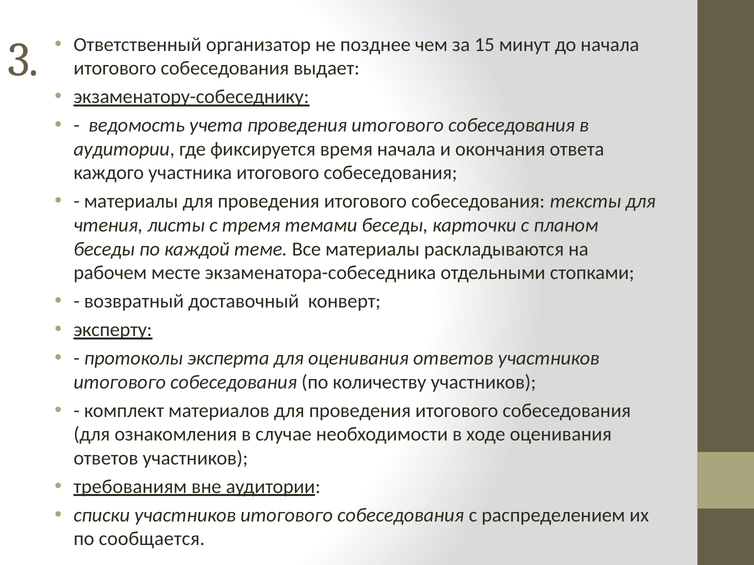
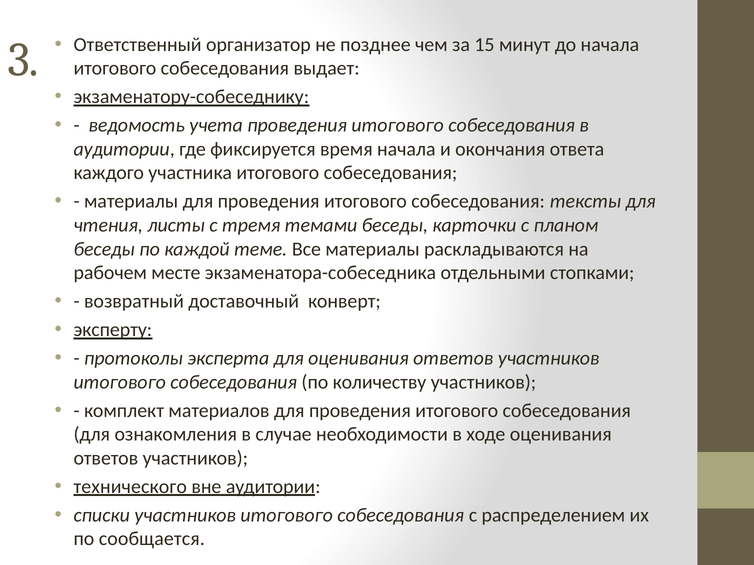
требованиям: требованиям -> технического
